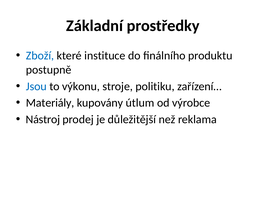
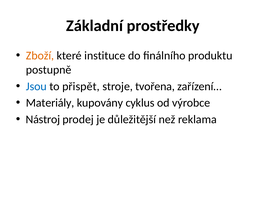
Zboží colour: blue -> orange
výkonu: výkonu -> přispět
politiku: politiku -> tvořena
útlum: útlum -> cyklus
